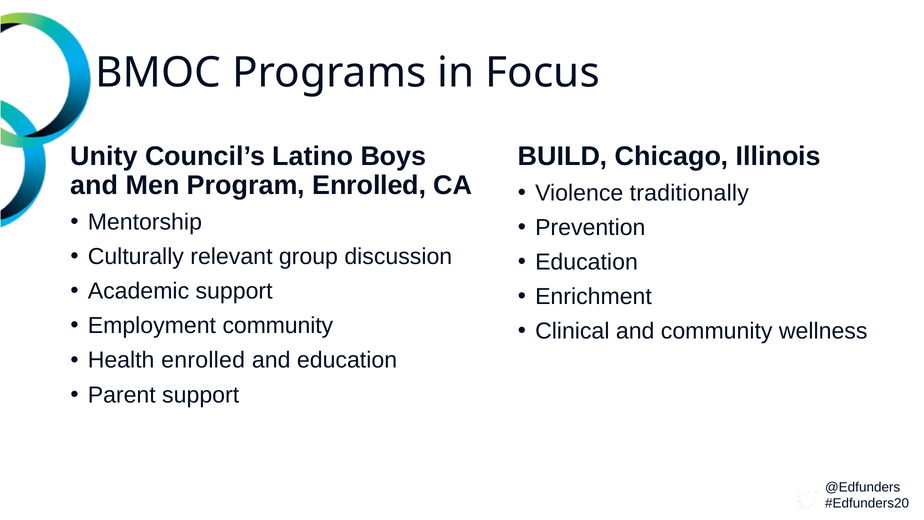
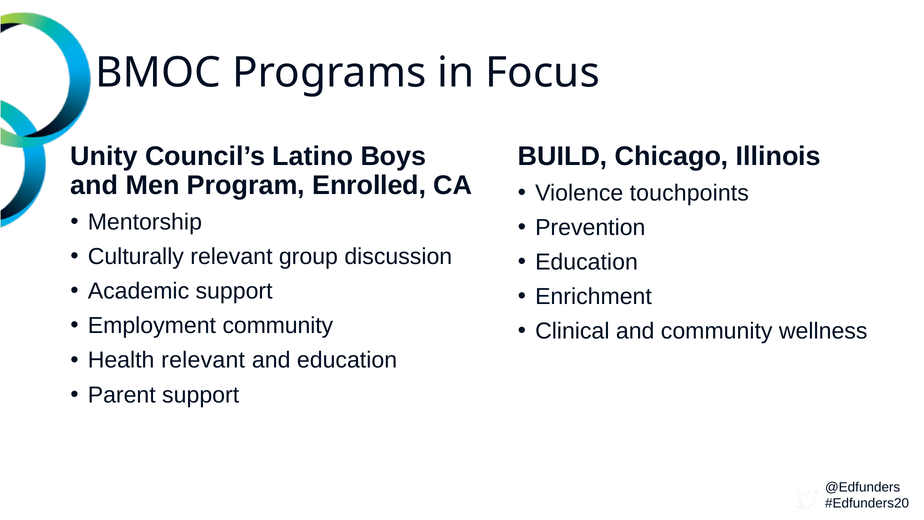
traditionally: traditionally -> touchpoints
Health enrolled: enrolled -> relevant
